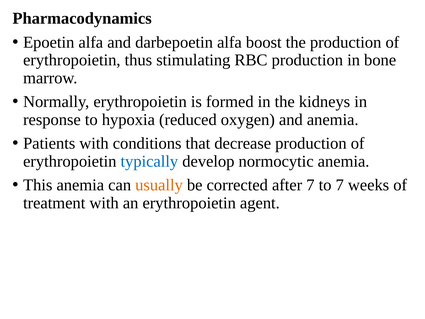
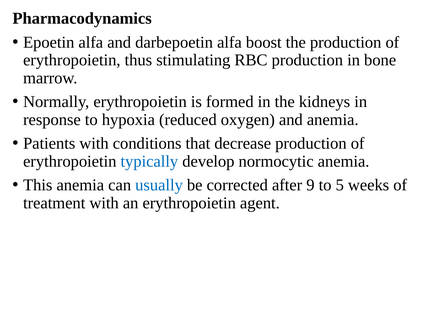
usually colour: orange -> blue
after 7: 7 -> 9
to 7: 7 -> 5
